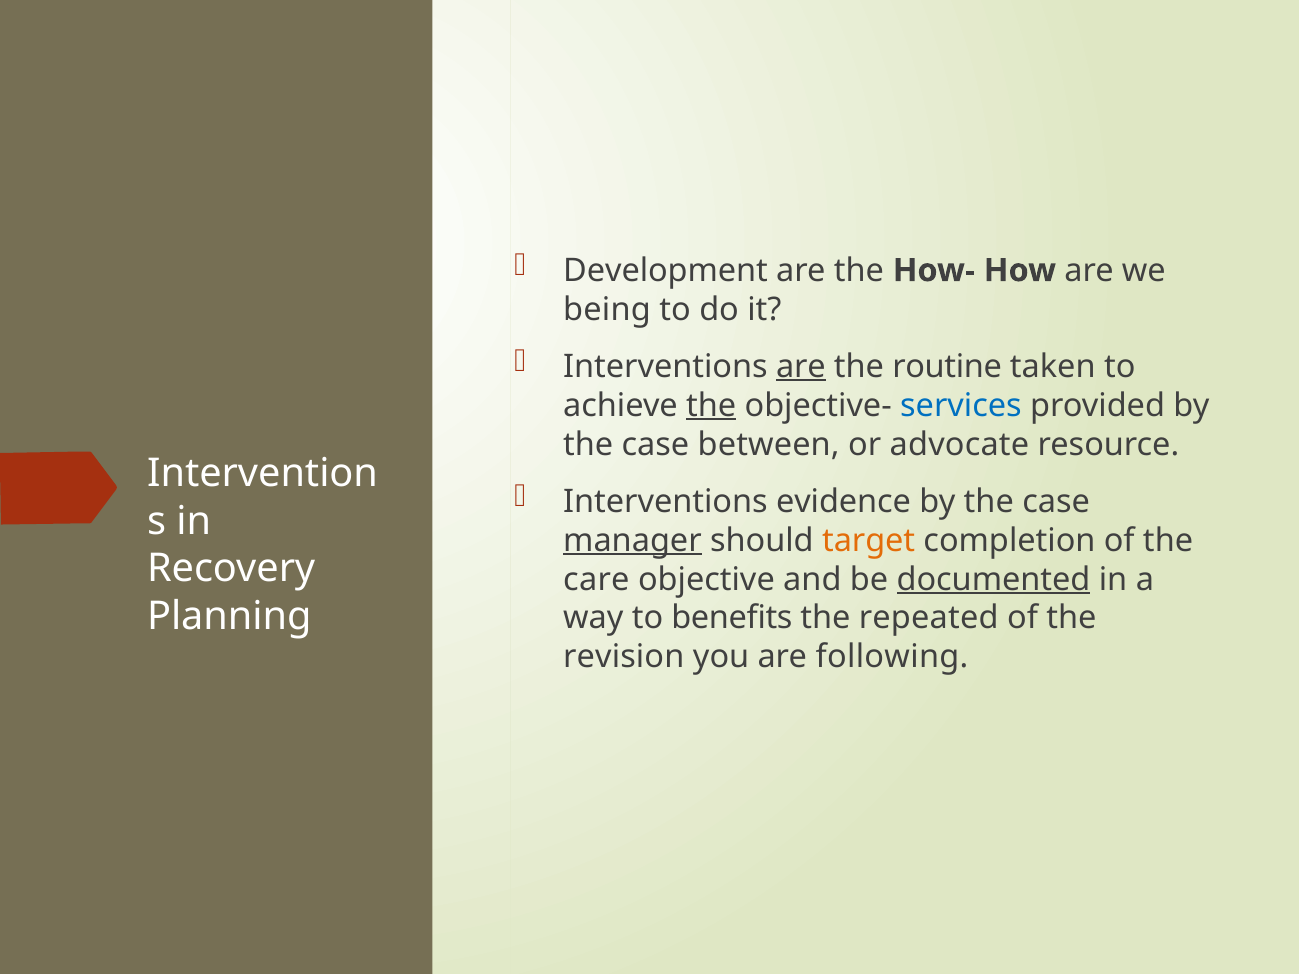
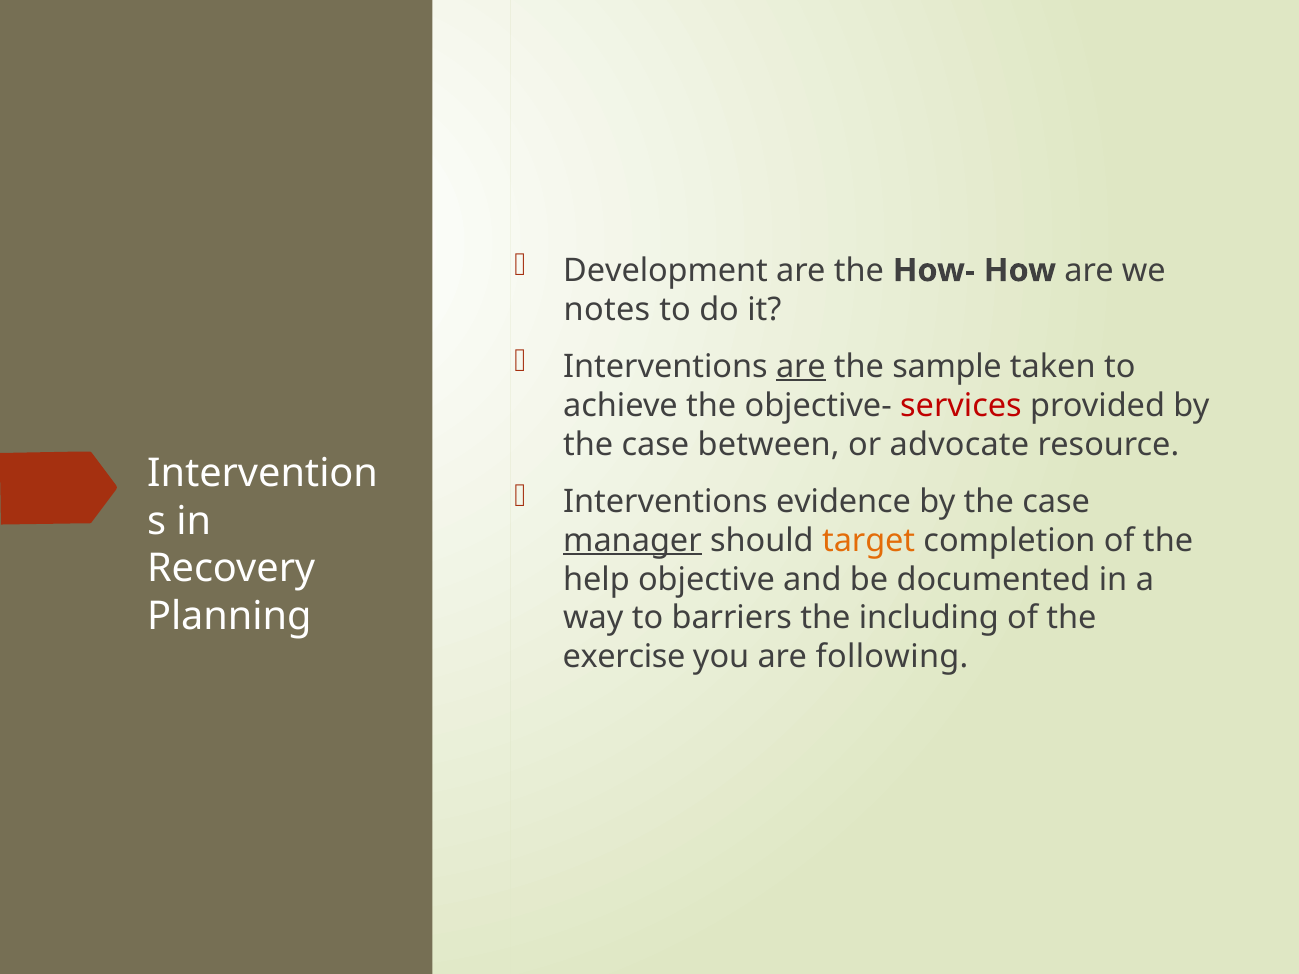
being: being -> notes
routine: routine -> sample
the at (711, 406) underline: present -> none
services colour: blue -> red
care: care -> help
documented underline: present -> none
benefits: benefits -> barriers
repeated: repeated -> including
revision: revision -> exercise
